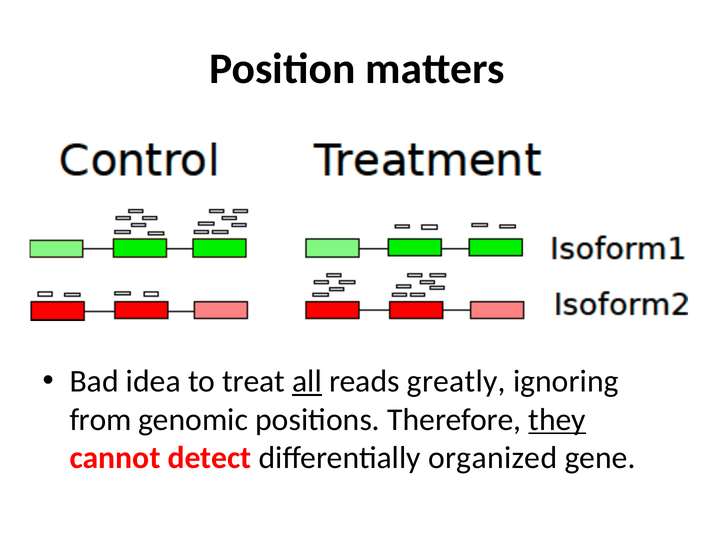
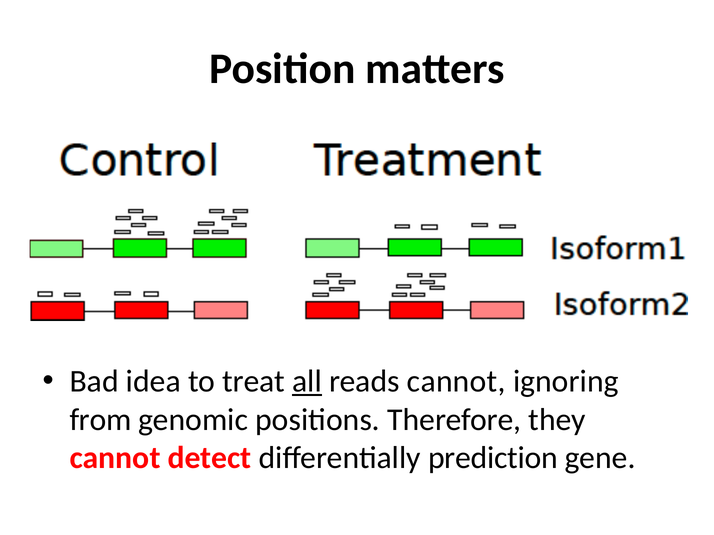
reads greatly: greatly -> cannot
they underline: present -> none
organized: organized -> prediction
